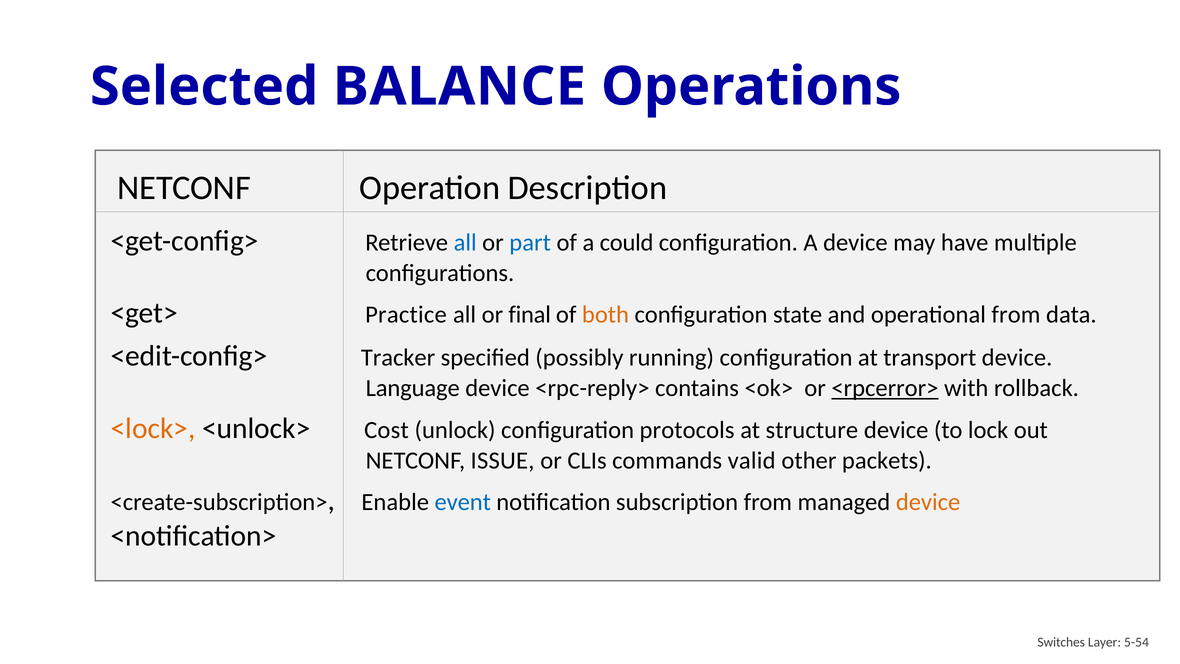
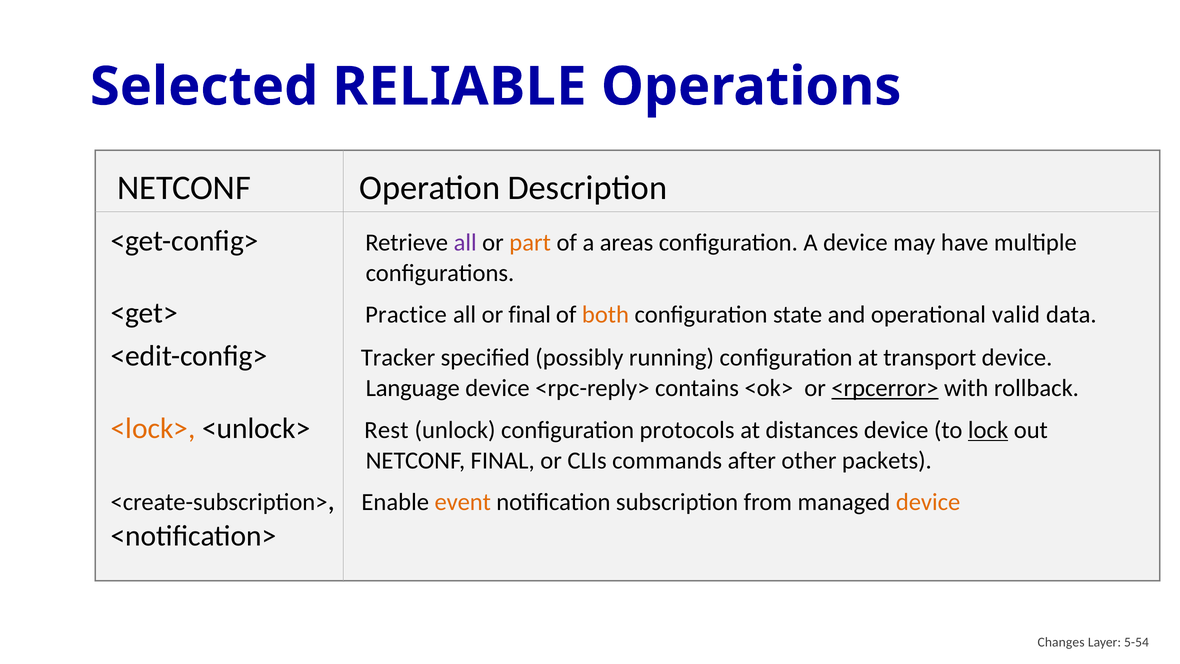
BALANCE: BALANCE -> RELIABLE
all at (465, 242) colour: blue -> purple
part colour: blue -> orange
could: could -> areas
operational from: from -> valid
Cost: Cost -> Rest
structure: structure -> distances
lock underline: none -> present
NETCONF ISSUE: ISSUE -> FINAL
valid: valid -> after
event colour: blue -> orange
Switches: Switches -> Changes
